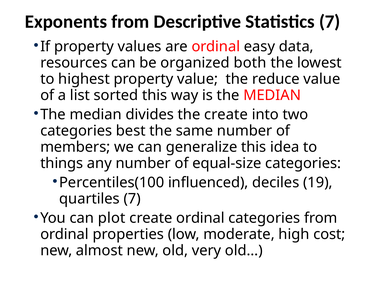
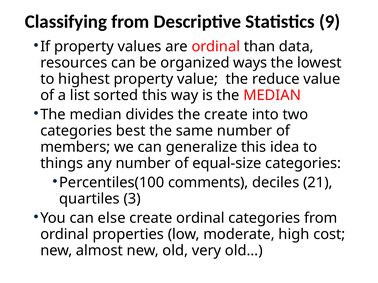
Exponents: Exponents -> Classifying
Statistics 7: 7 -> 9
easy: easy -> than
both: both -> ways
influenced: influenced -> comments
19: 19 -> 21
quartiles 7: 7 -> 3
plot: plot -> else
